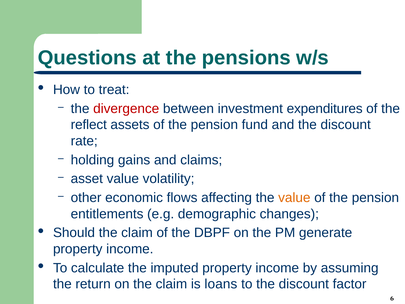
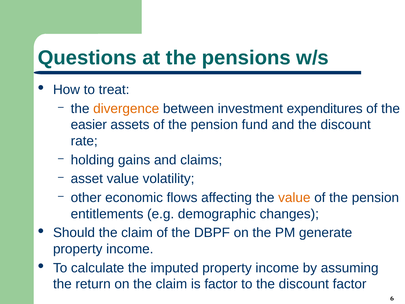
divergence colour: red -> orange
reflect: reflect -> easier
is loans: loans -> factor
